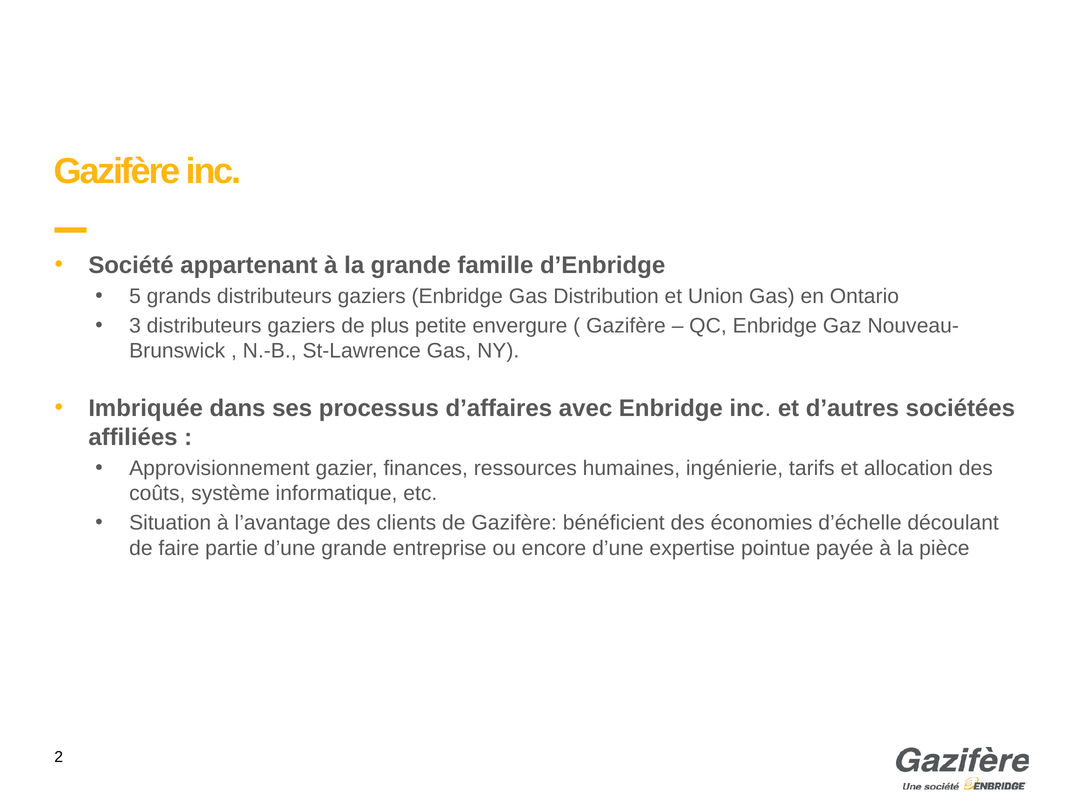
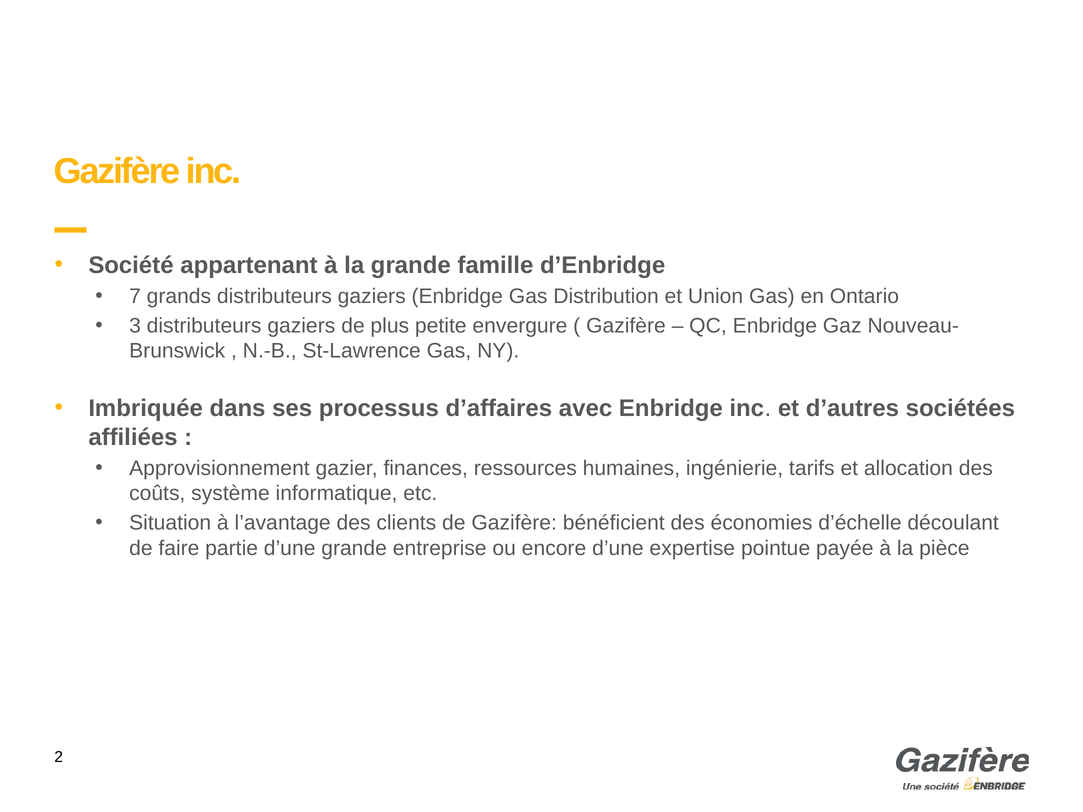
5: 5 -> 7
